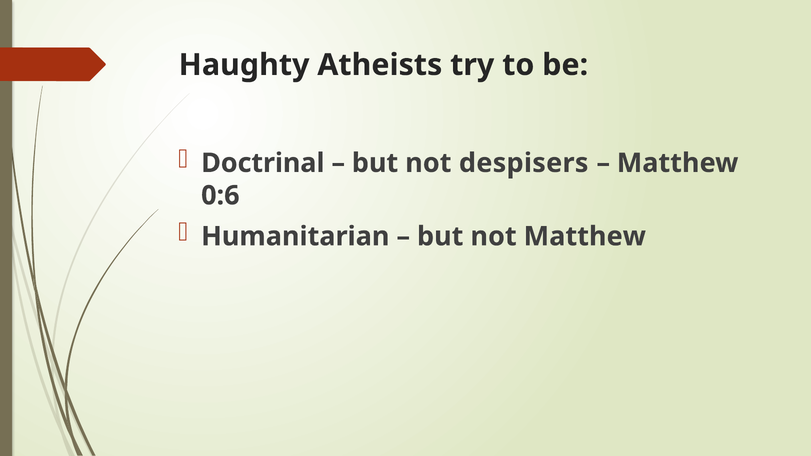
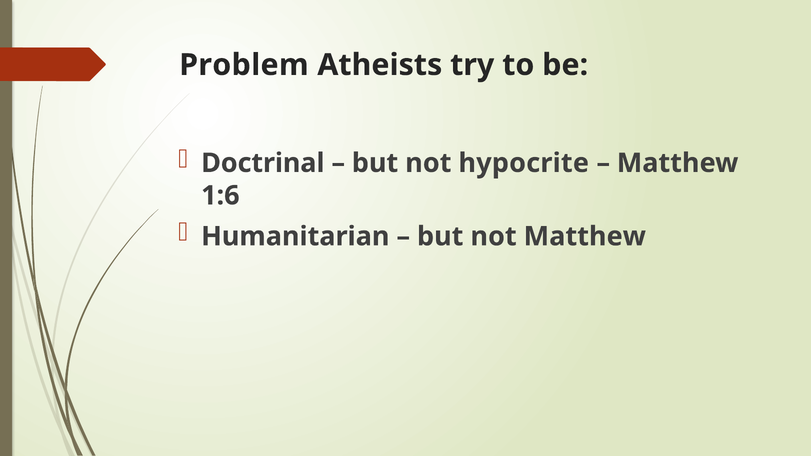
Haughty: Haughty -> Problem
despisers: despisers -> hypocrite
0:6: 0:6 -> 1:6
